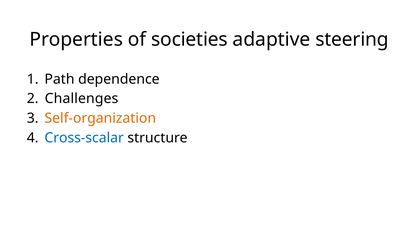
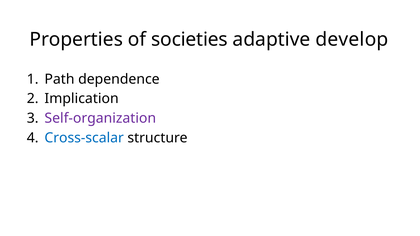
steering: steering -> develop
Challenges: Challenges -> Implication
Self-organization colour: orange -> purple
